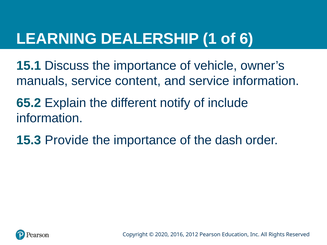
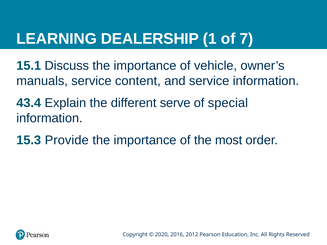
6: 6 -> 7
65.2: 65.2 -> 43.4
notify: notify -> serve
include: include -> special
dash: dash -> most
